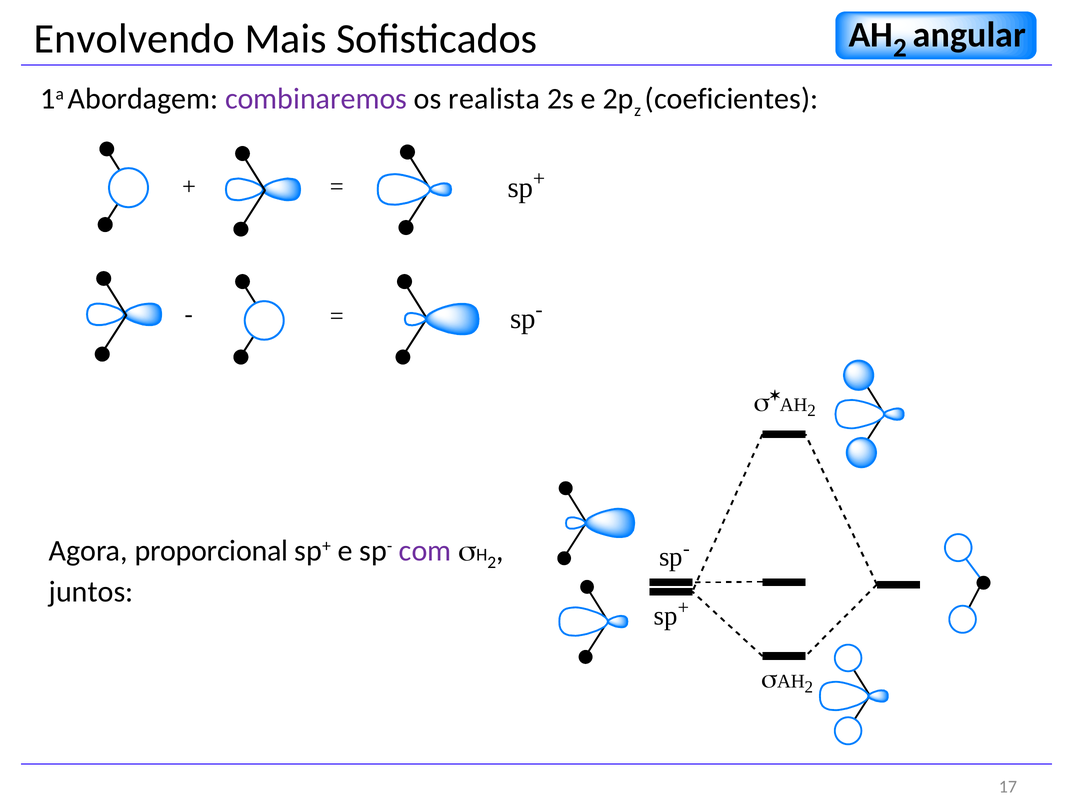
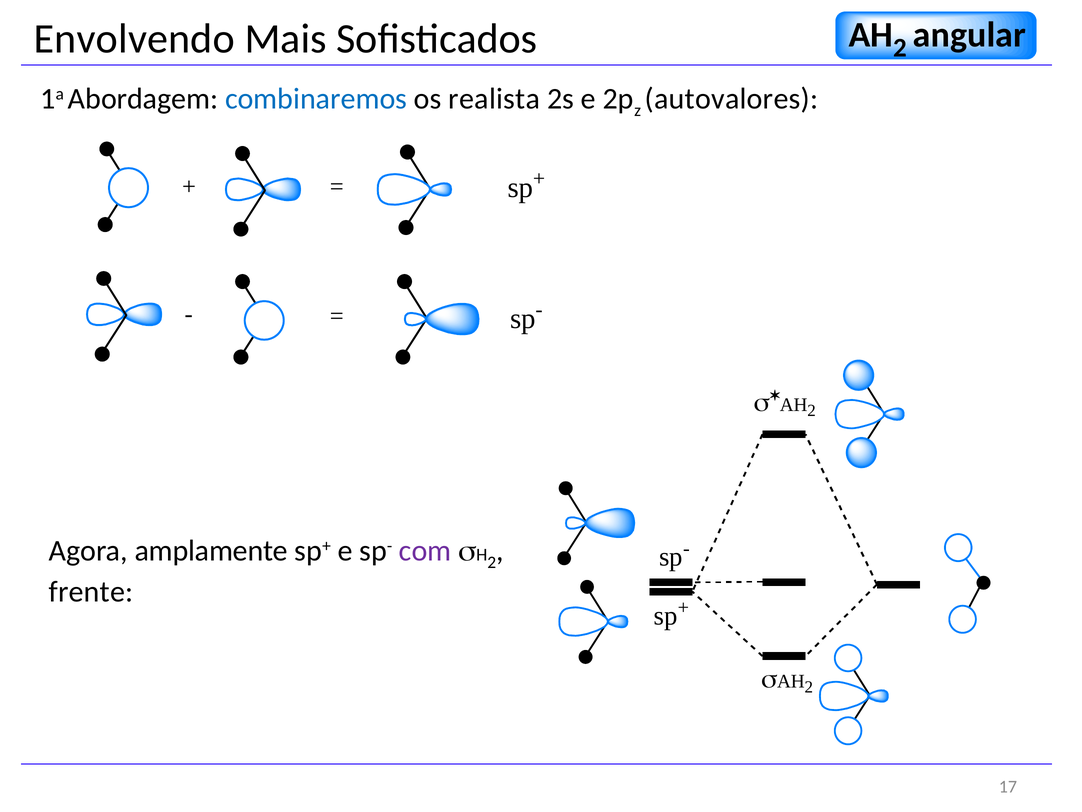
combinaremos colour: purple -> blue
coeficientes: coeficientes -> autovalores
proporcional: proporcional -> amplamente
juntos: juntos -> frente
